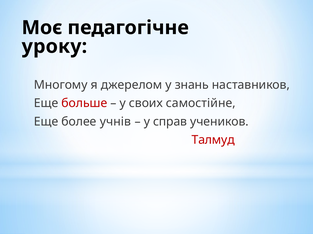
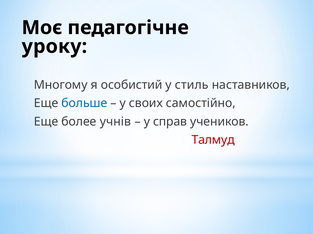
джерелом: джерелом -> особистий
знань: знань -> стиль
больше colour: red -> blue
самостійне: самостійне -> самостійно
